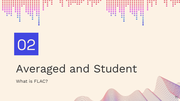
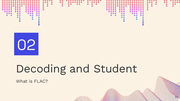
Averaged: Averaged -> Decoding
